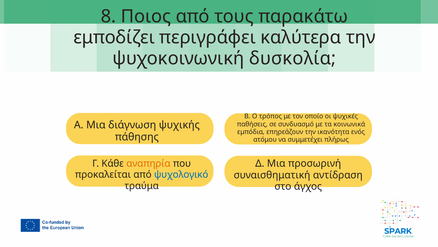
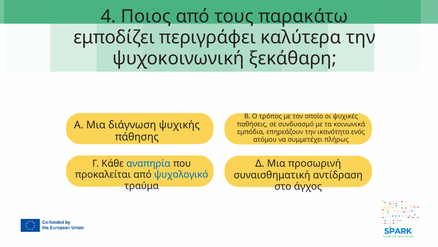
8: 8 -> 4
δυσκολία: δυσκολία -> ξεκάθαρη
αναπηρία colour: orange -> blue
